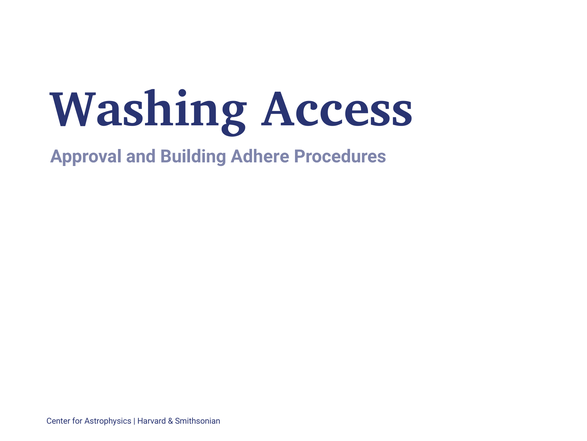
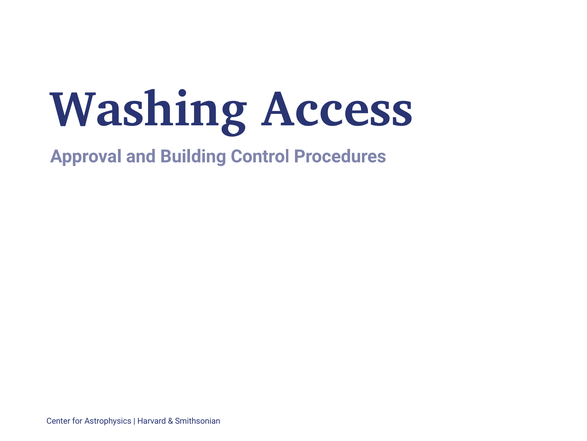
Adhere: Adhere -> Control
